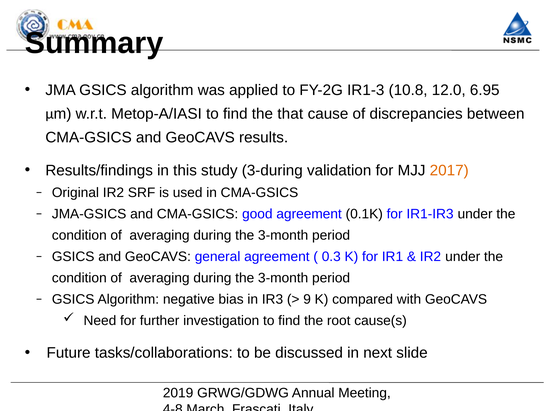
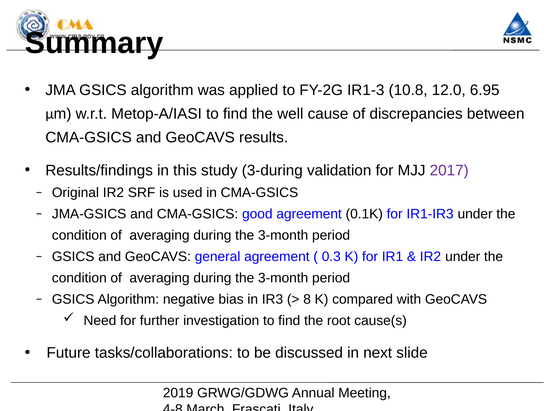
that: that -> well
2017 colour: orange -> purple
9: 9 -> 8
